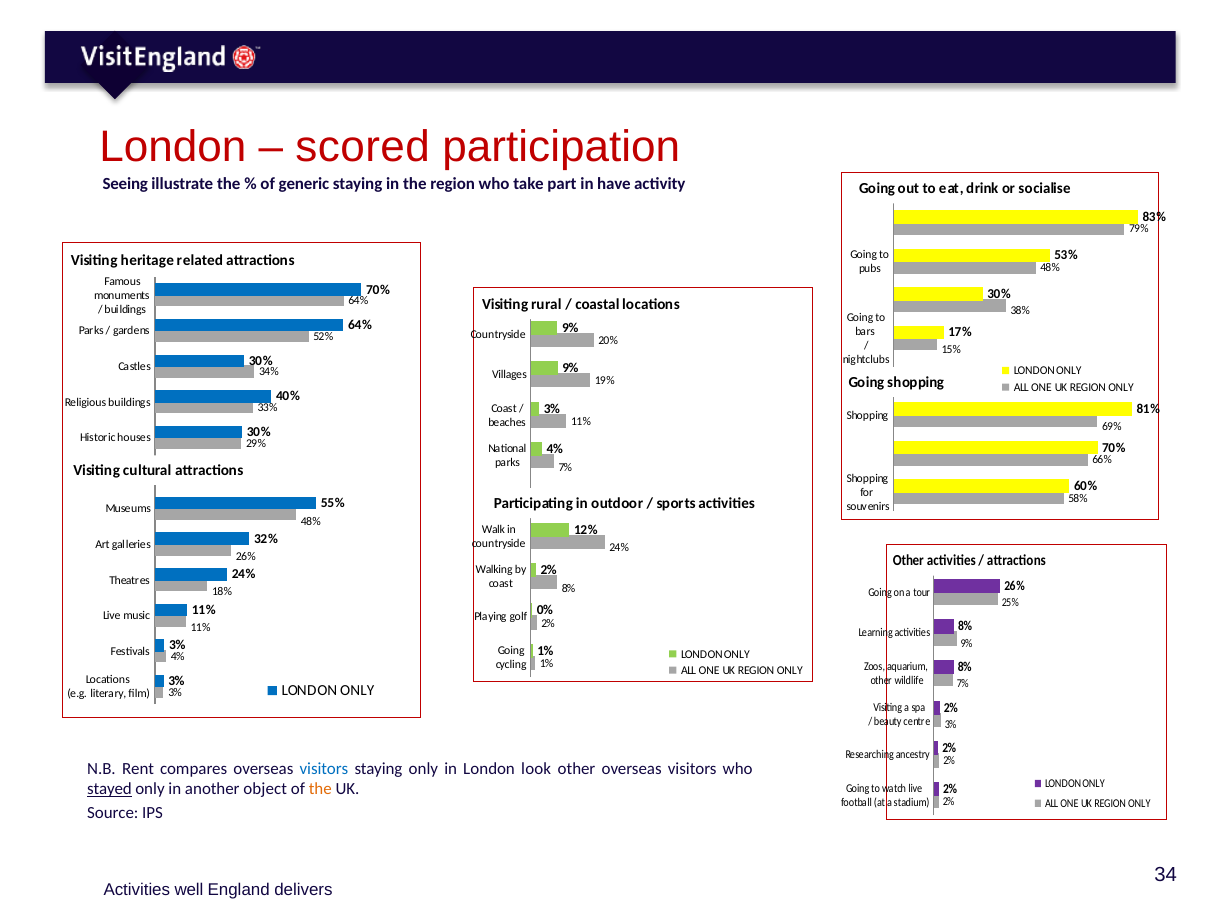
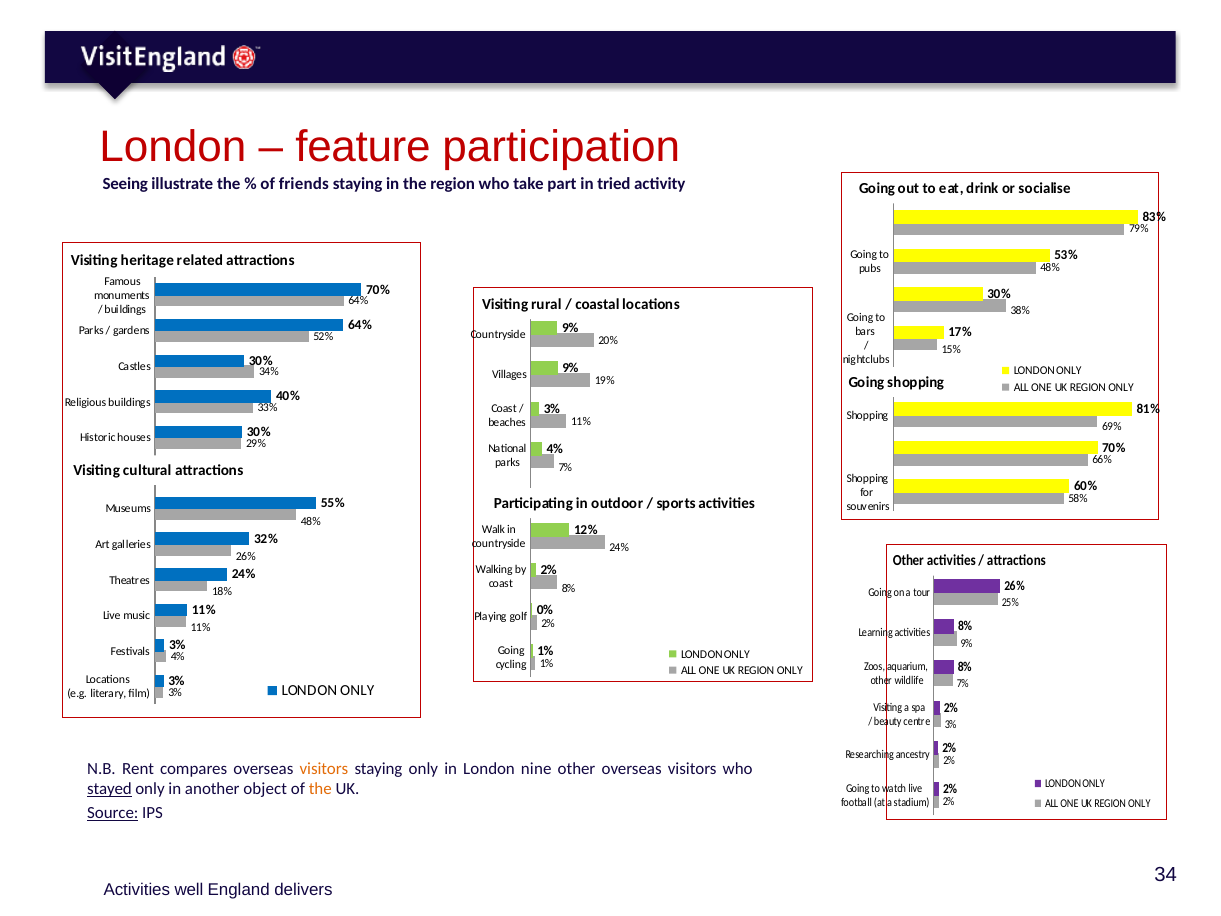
scored: scored -> feature
generic: generic -> friends
have: have -> tried
visitors at (324, 769) colour: blue -> orange
look: look -> nine
Source underline: none -> present
